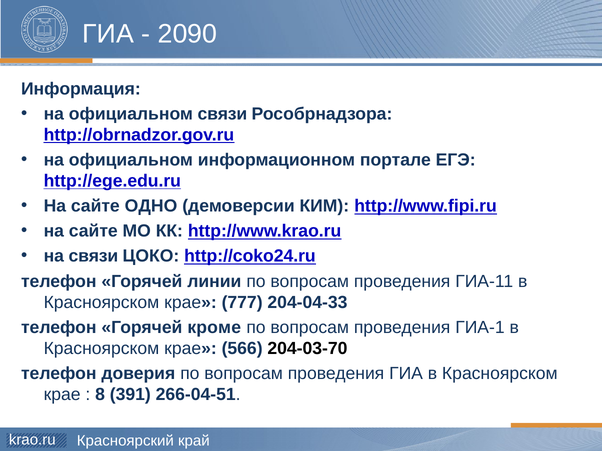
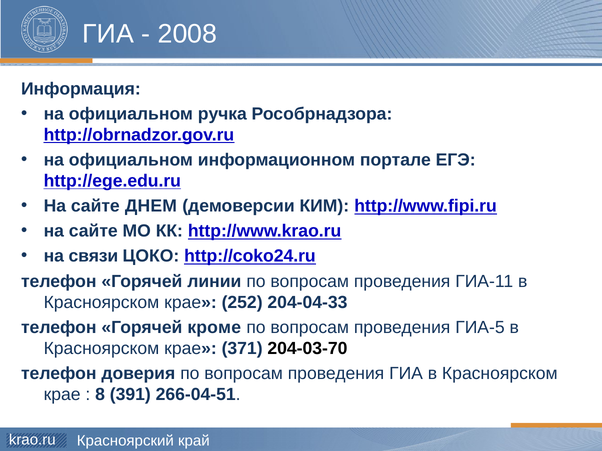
2090: 2090 -> 2008
официальном связи: связи -> ручка
ОДНО: ОДНО -> ДНЕМ
777: 777 -> 252
ГИА-1: ГИА-1 -> ГИА-5
566: 566 -> 371
